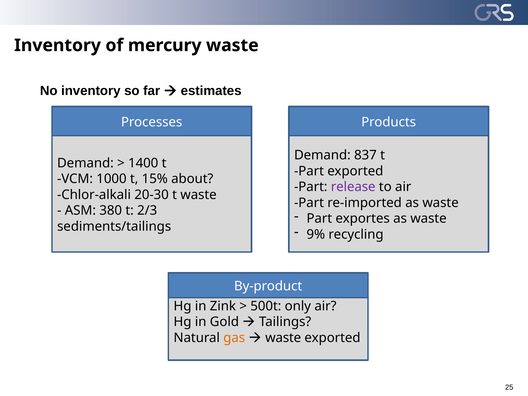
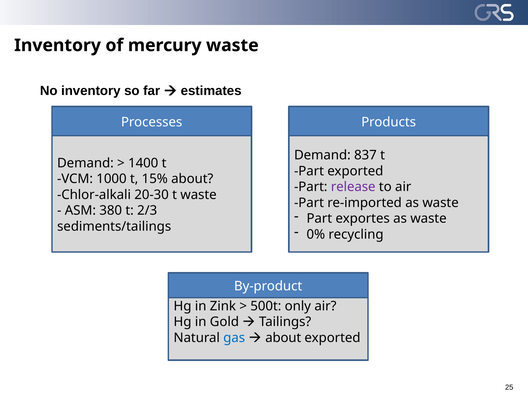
9%: 9% -> 0%
gas colour: orange -> blue
waste at (283, 338): waste -> about
